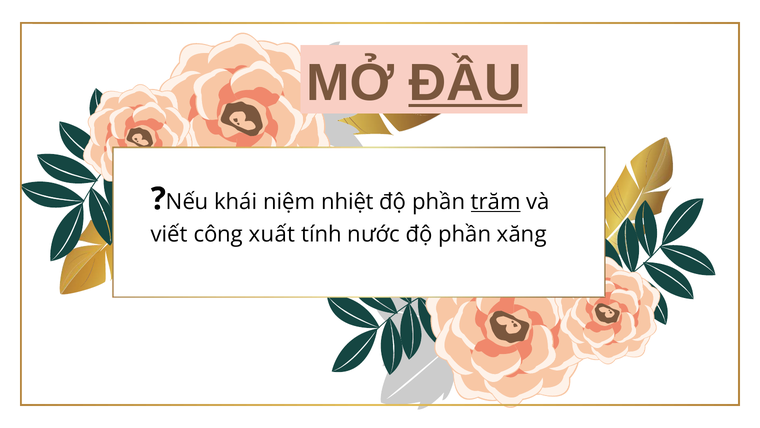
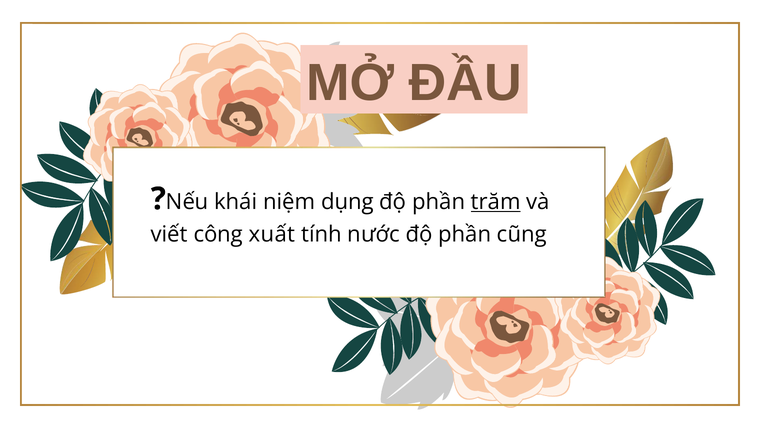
ĐẦU underline: present -> none
nhiệt: nhiệt -> dụng
xăng: xăng -> cũng
